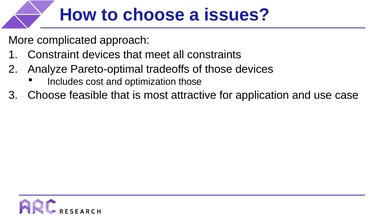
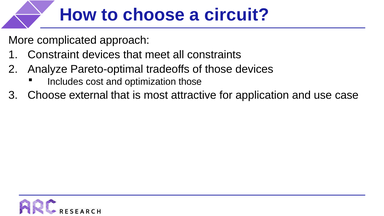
issues: issues -> circuit
feasible: feasible -> external
